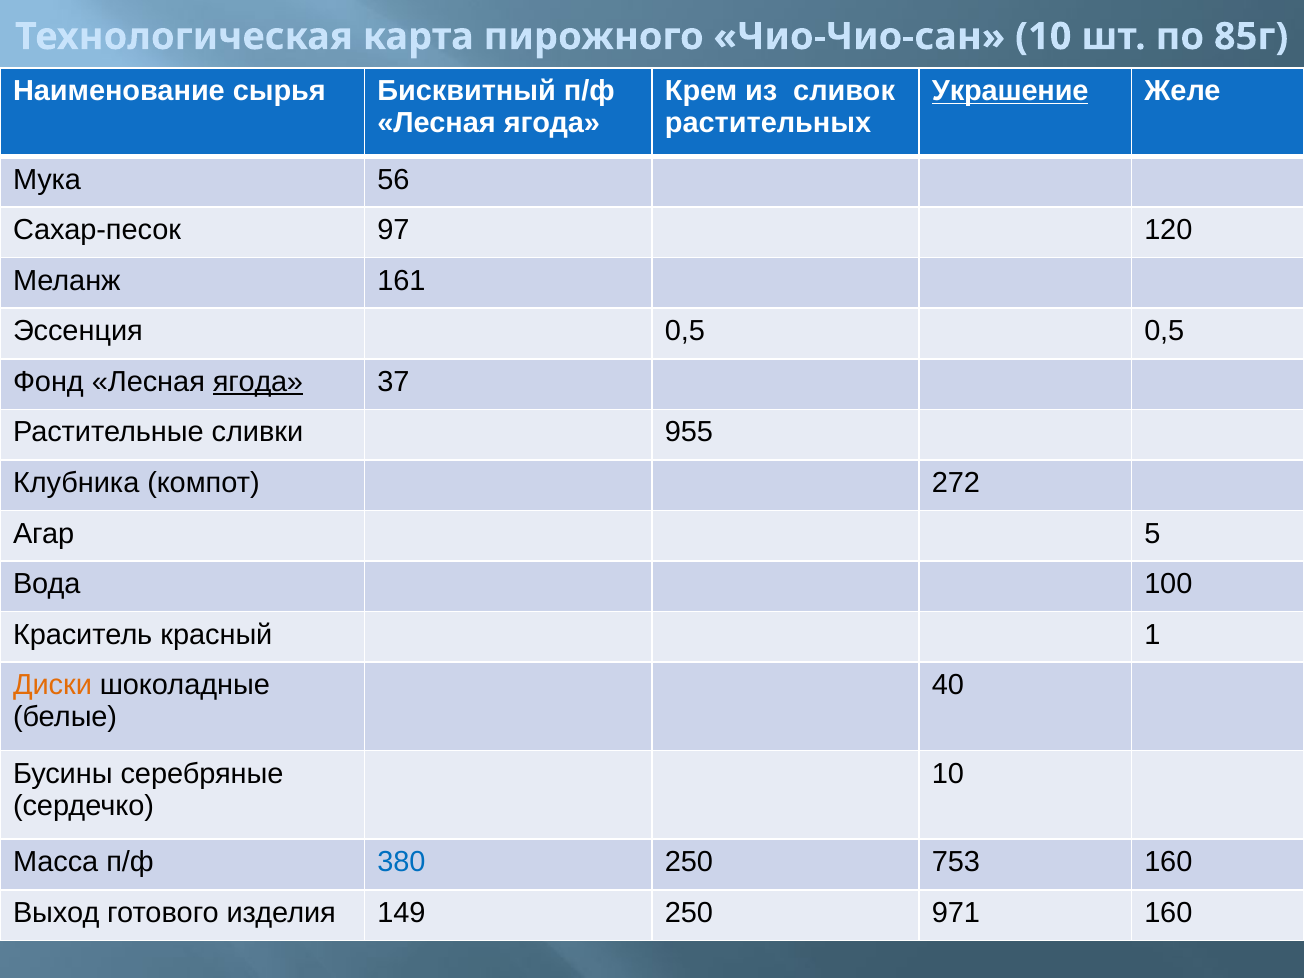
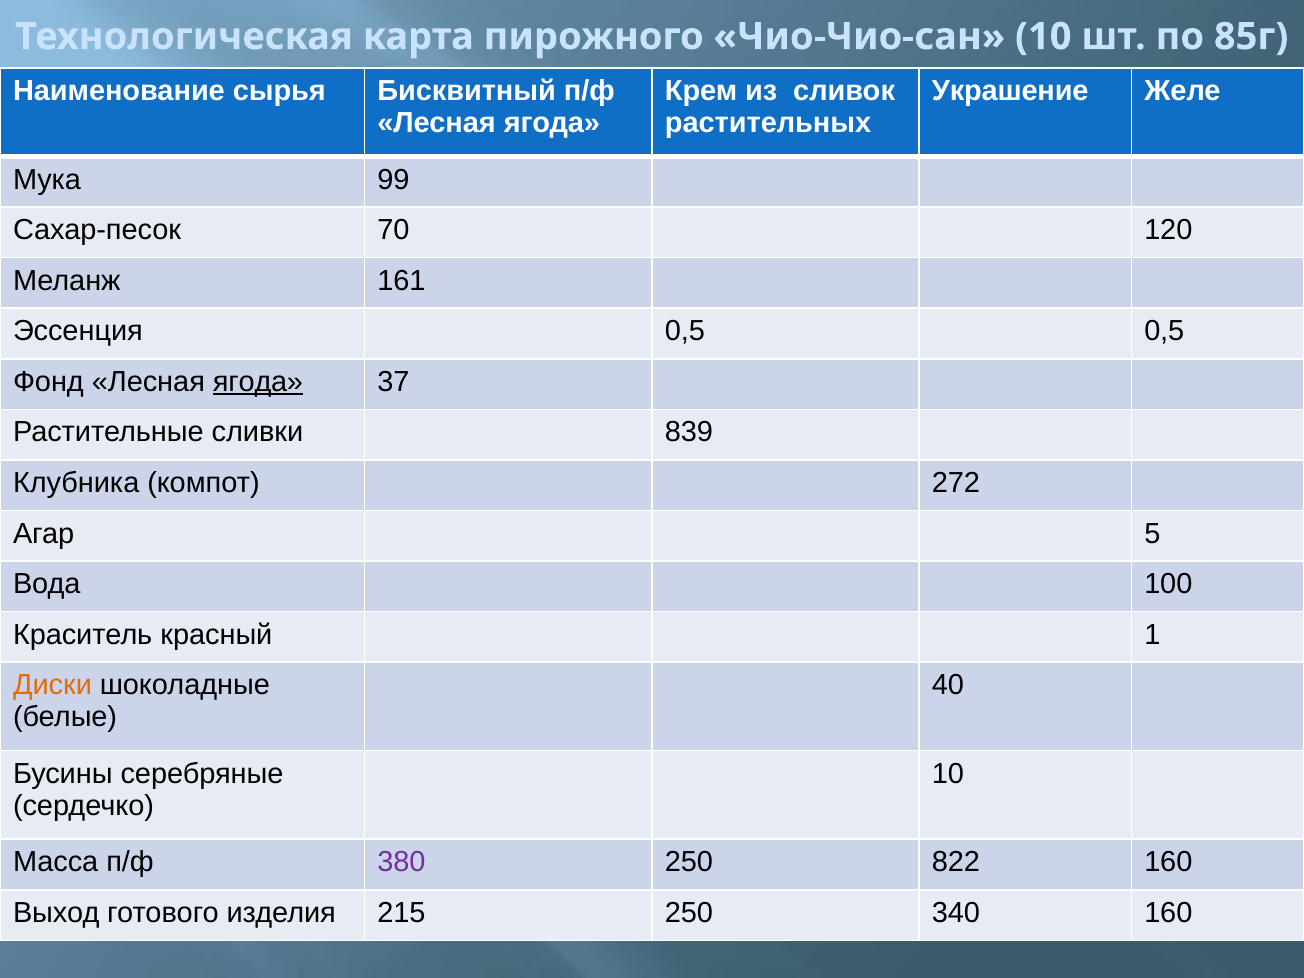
Украшение underline: present -> none
56: 56 -> 99
97: 97 -> 70
955: 955 -> 839
380 colour: blue -> purple
753: 753 -> 822
149: 149 -> 215
971: 971 -> 340
